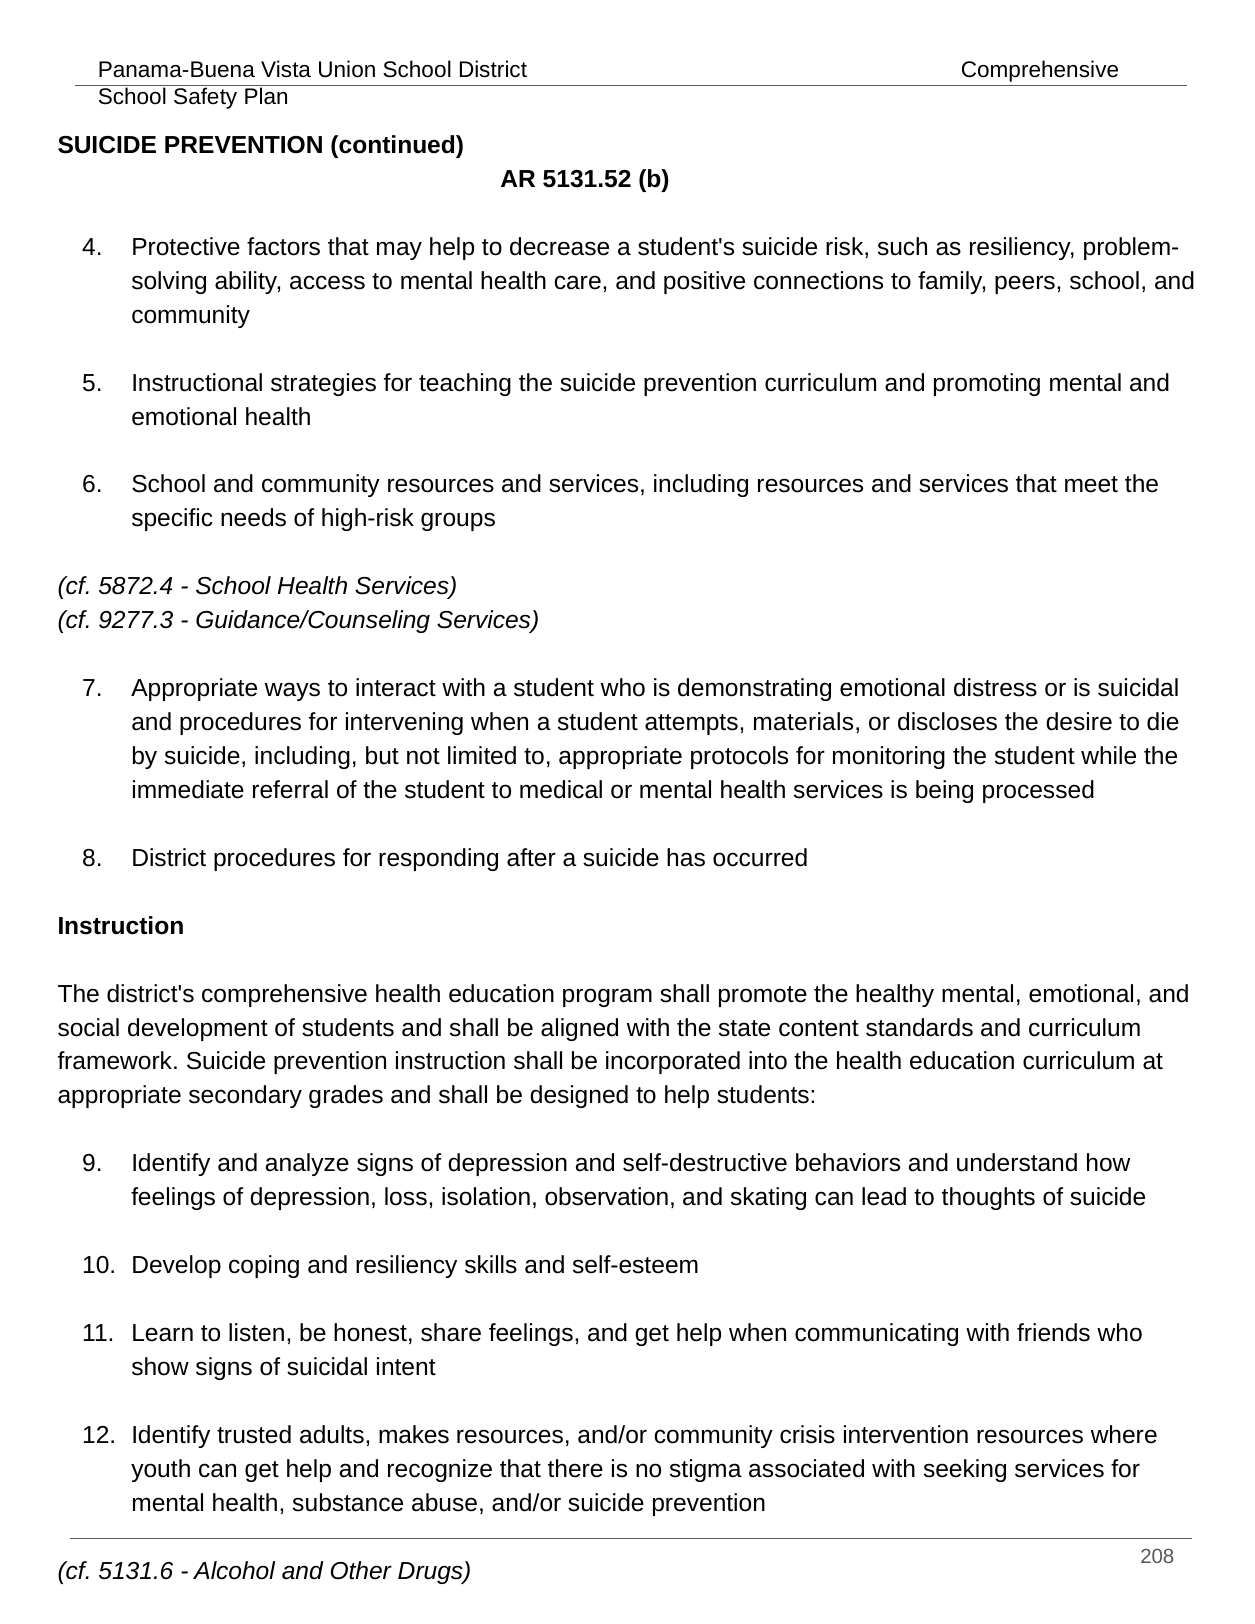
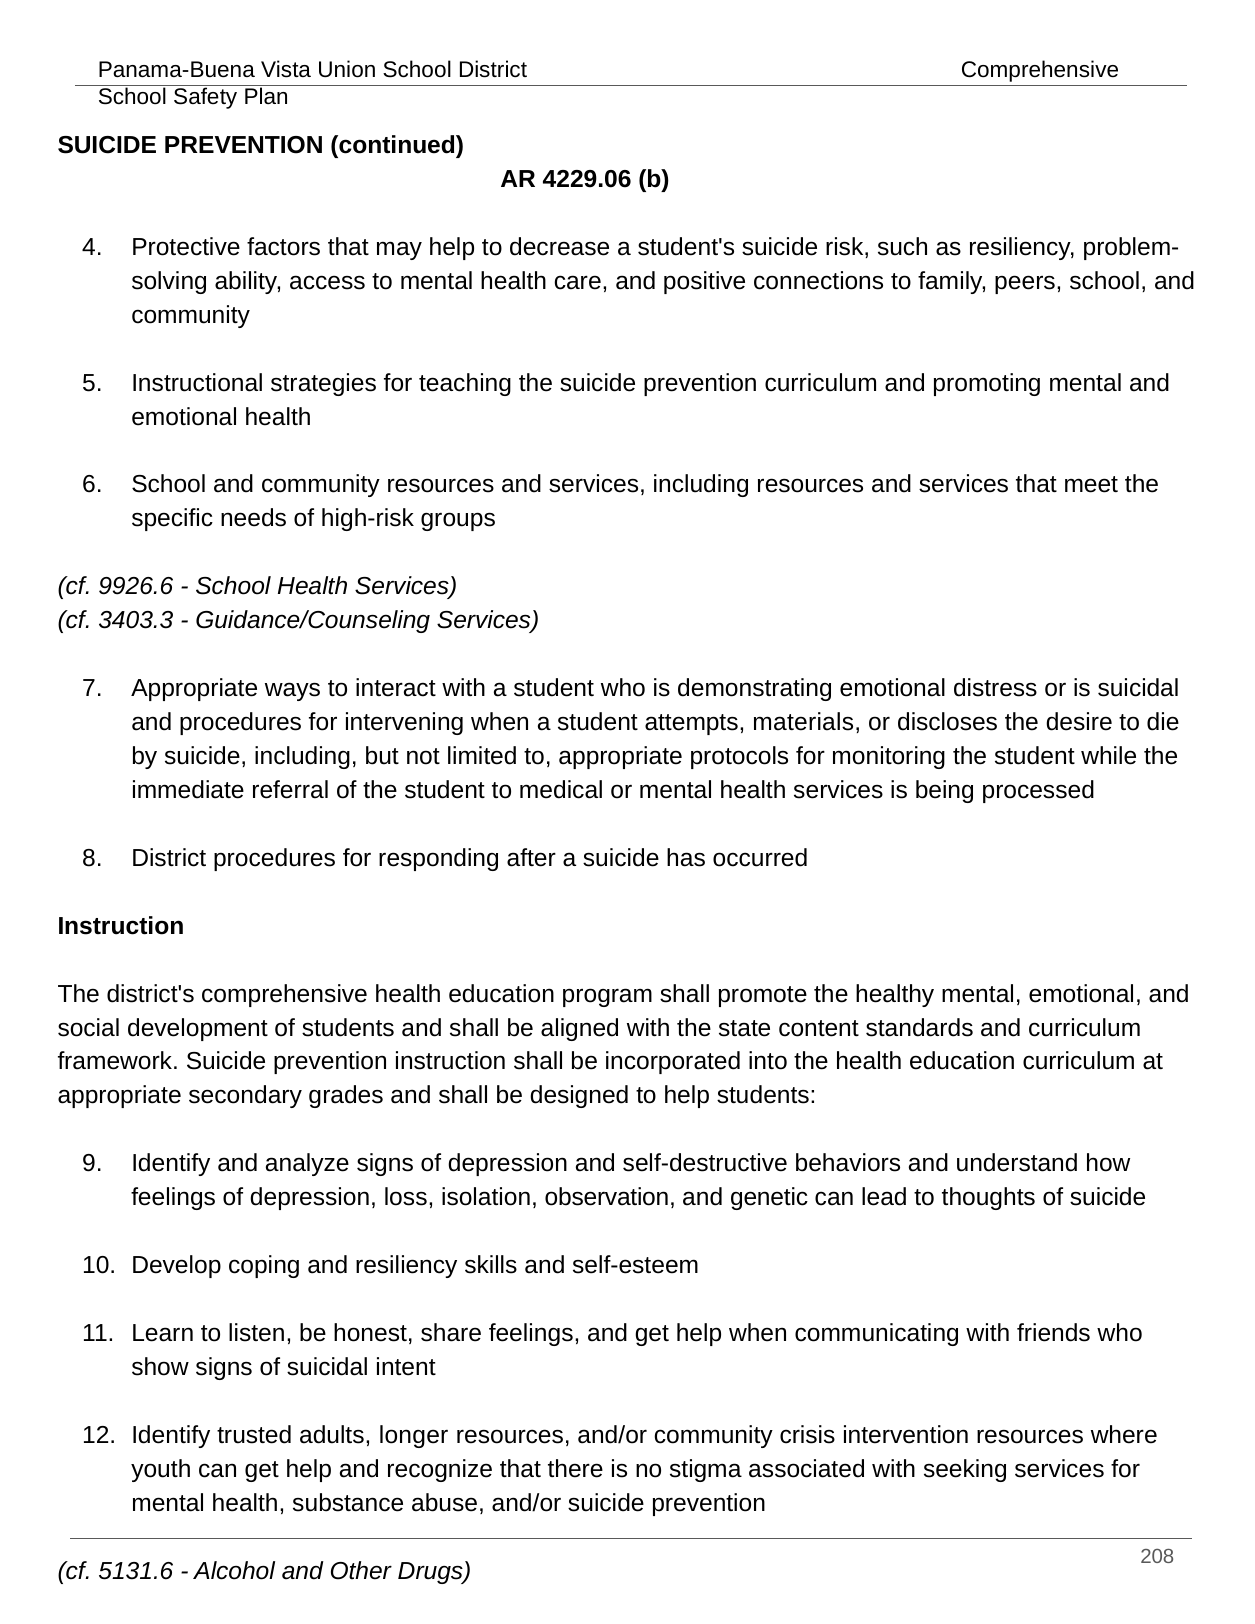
5131.52: 5131.52 -> 4229.06
5872.4: 5872.4 -> 9926.6
9277.3: 9277.3 -> 3403.3
skating: skating -> genetic
makes: makes -> longer
